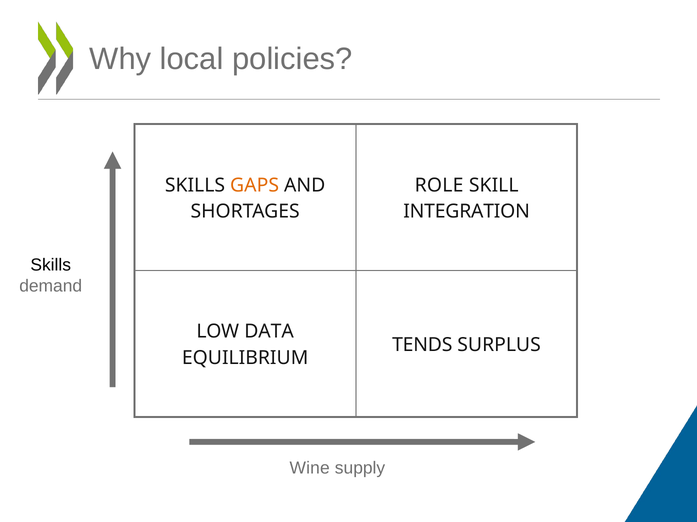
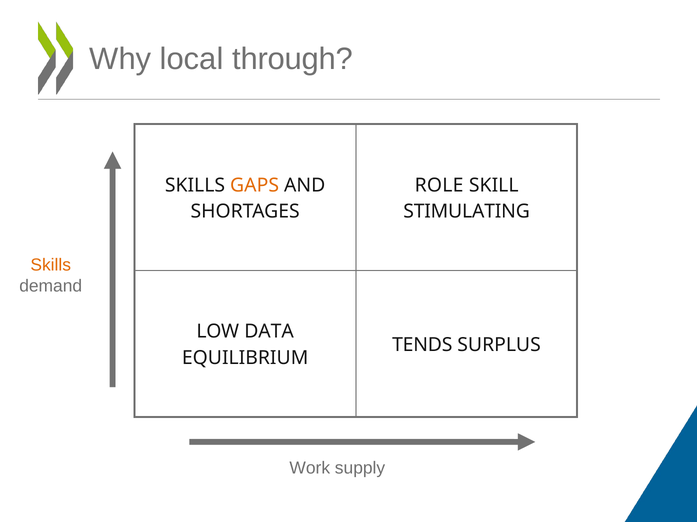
policies: policies -> through
INTEGRATION: INTEGRATION -> STIMULATING
Skills at (51, 265) colour: black -> orange
Wine: Wine -> Work
